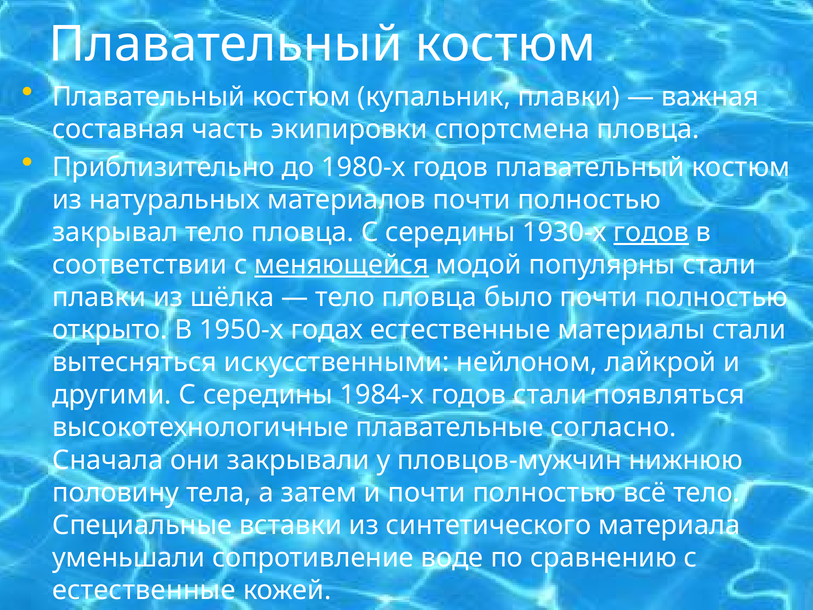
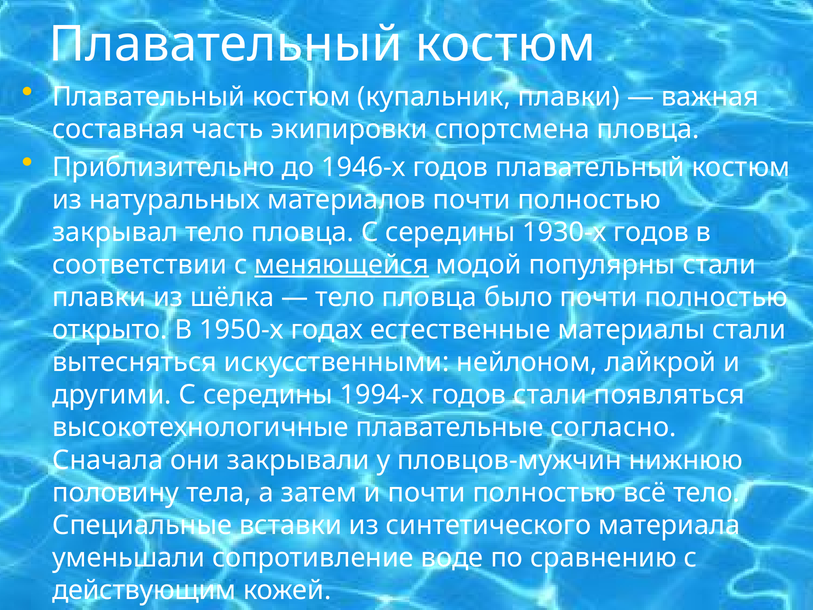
1980-х: 1980-х -> 1946-х
годов at (651, 232) underline: present -> none
1984-х: 1984-х -> 1994-х
естественные at (144, 590): естественные -> действующим
